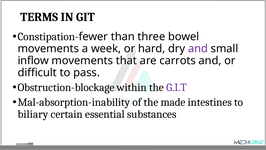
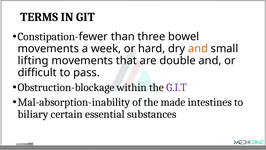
and at (198, 48) colour: purple -> orange
inflow: inflow -> lifting
carrots: carrots -> double
